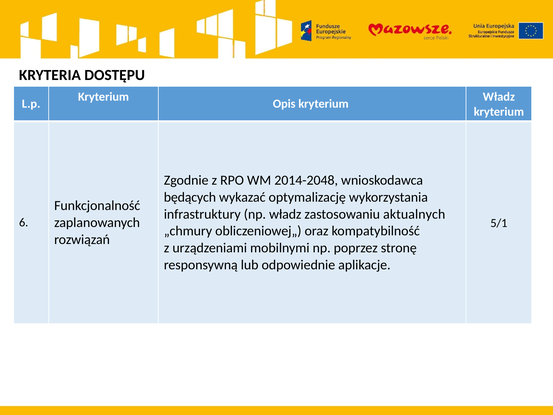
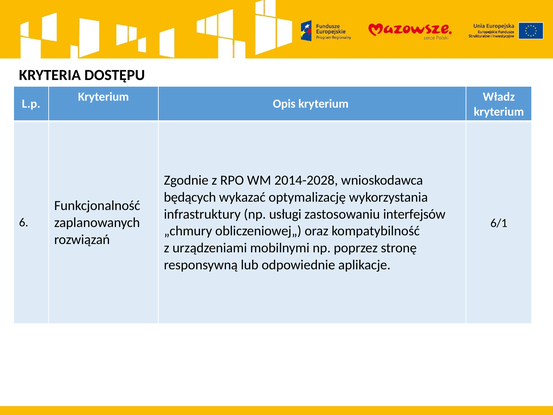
2014-2048: 2014-2048 -> 2014-2028
np władz: władz -> usługi
aktualnych: aktualnych -> interfejsów
5/1: 5/1 -> 6/1
